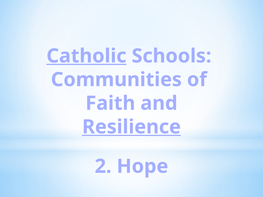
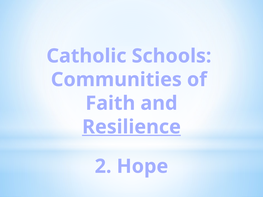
Catholic underline: present -> none
